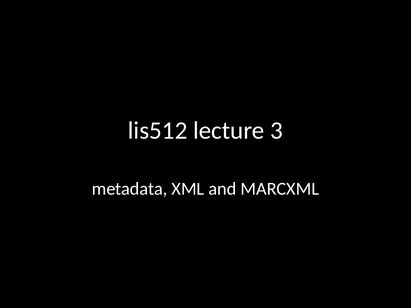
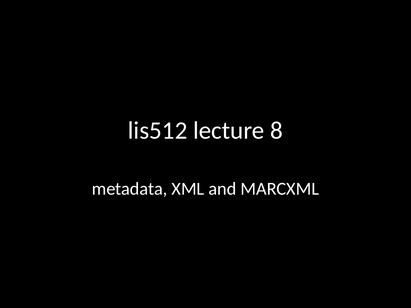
3: 3 -> 8
